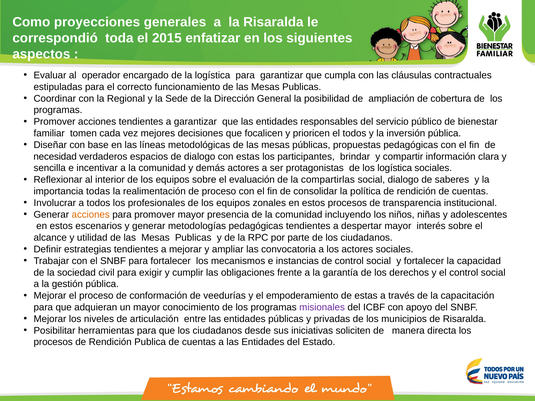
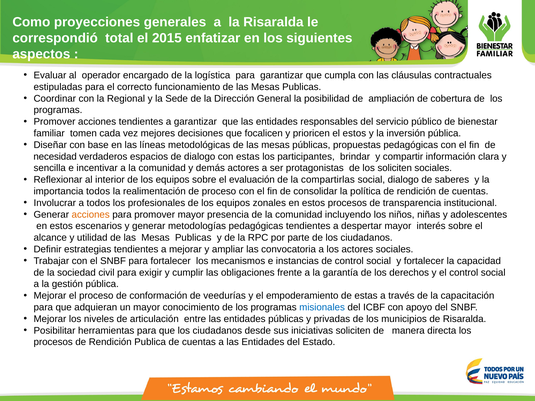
toda: toda -> total
el todos: todos -> estos
los logística: logística -> soliciten
importancia todas: todas -> todos
misionales colour: purple -> blue
